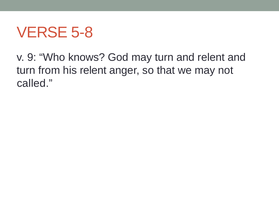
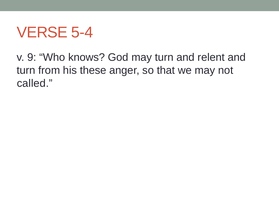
5-8: 5-8 -> 5-4
his relent: relent -> these
